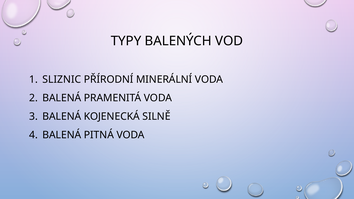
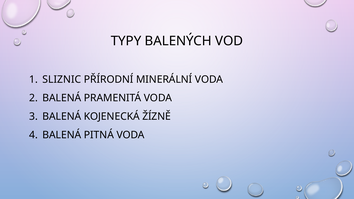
SILNĚ: SILNĚ -> ŽÍZNĚ
